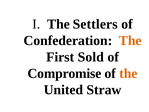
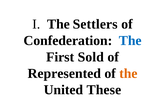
The at (130, 40) colour: orange -> blue
Compromise: Compromise -> Represented
Straw: Straw -> These
